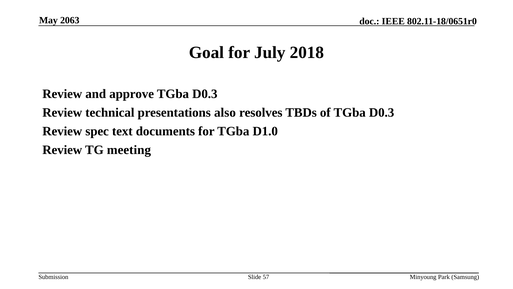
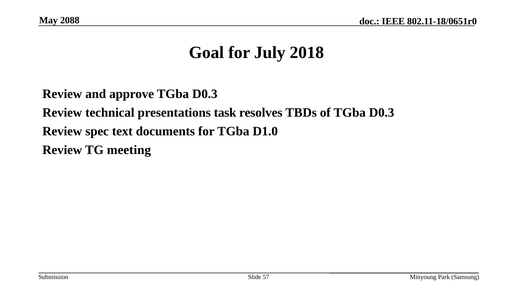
2063: 2063 -> 2088
also: also -> task
